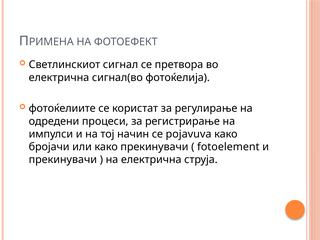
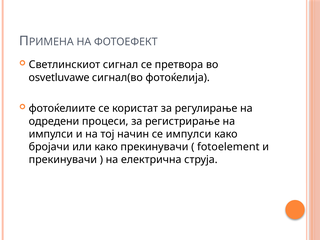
електрична at (59, 78): електрична -> osvetluvawe
се pojavuva: pojavuva -> импулси
